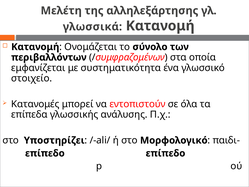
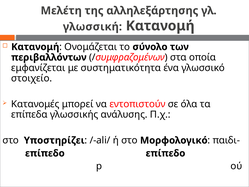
γλωσσικά: γλωσσικά -> γλωσσική
